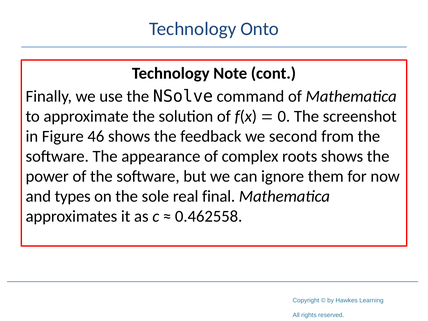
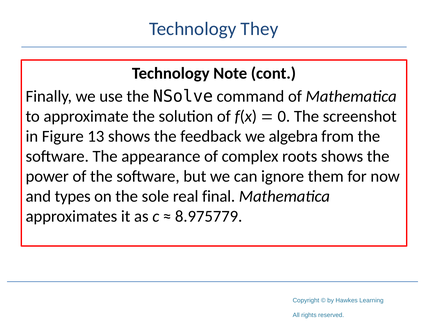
Onto: Onto -> They
46: 46 -> 13
second: second -> algebra
0.462558: 0.462558 -> 8.975779
